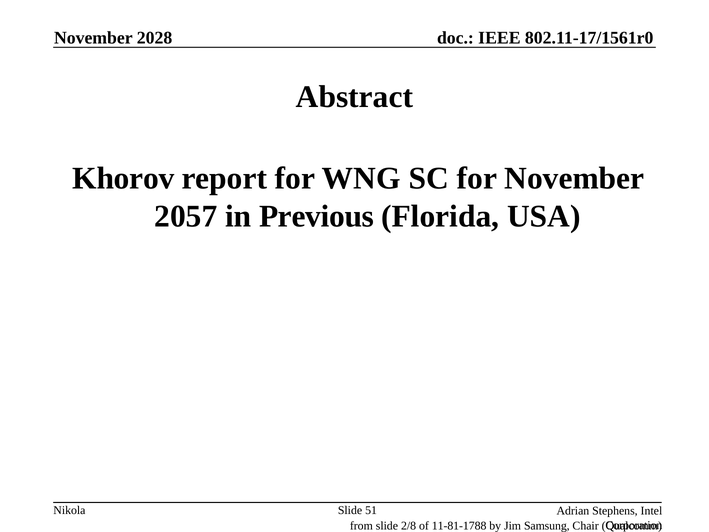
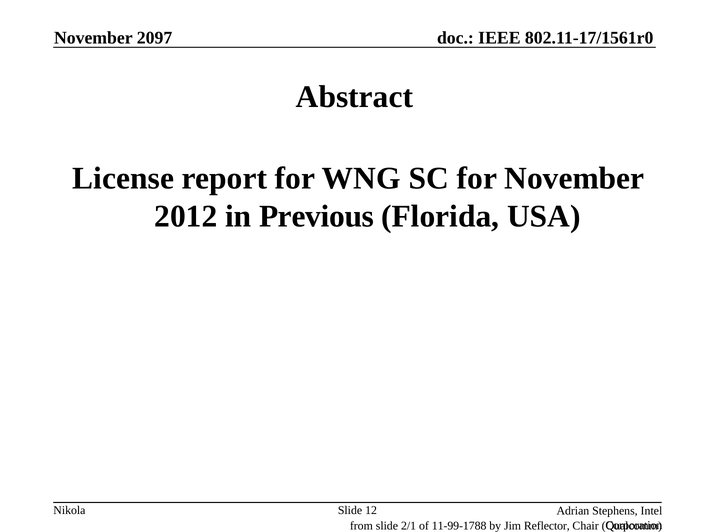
2028: 2028 -> 2097
Khorov: Khorov -> License
2057: 2057 -> 2012
51: 51 -> 12
2/8: 2/8 -> 2/1
11-81-1788: 11-81-1788 -> 11-99-1788
Samsung: Samsung -> Reflector
